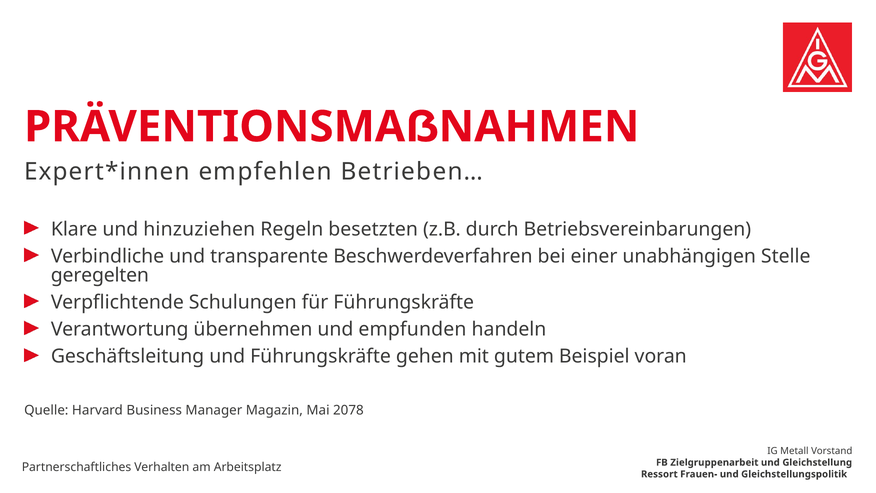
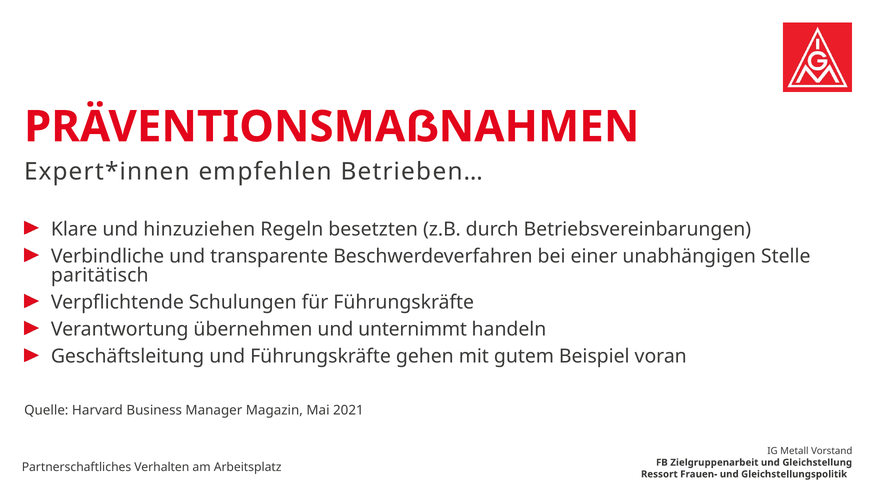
geregelten: geregelten -> paritätisch
empfunden: empfunden -> unternimmt
2078: 2078 -> 2021
